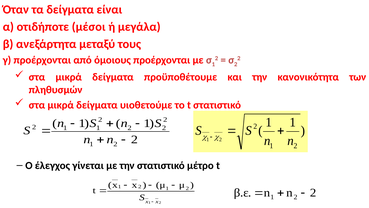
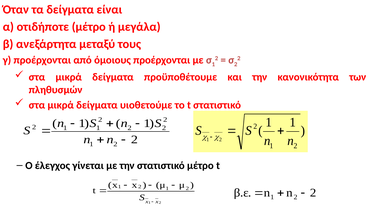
οτιδήποτε μέσοι: μέσοι -> μέτρο
